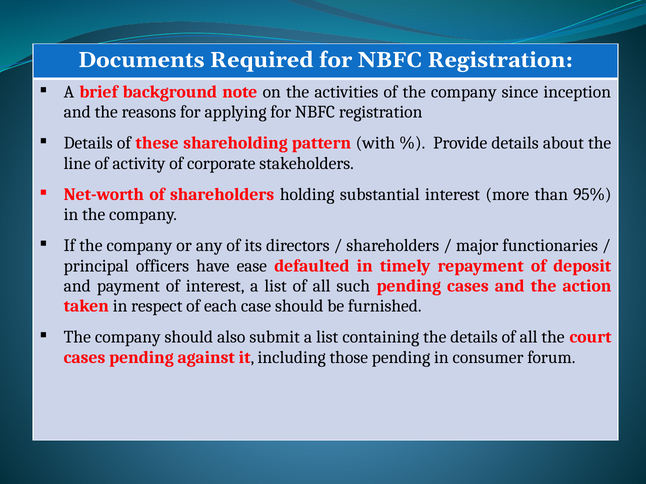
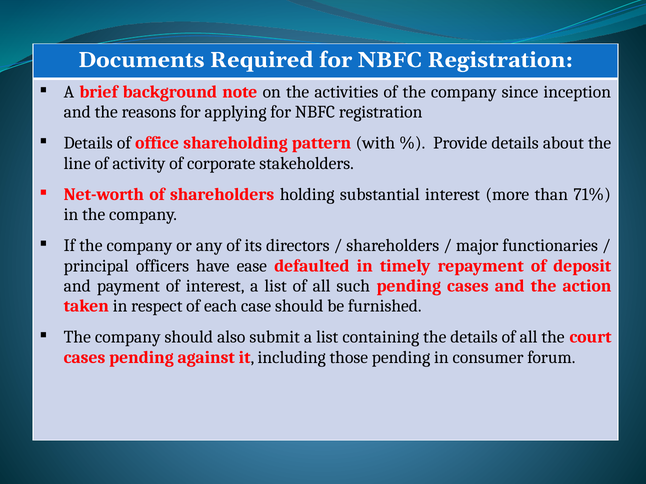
these: these -> office
95%: 95% -> 71%
